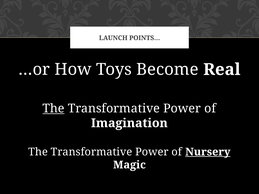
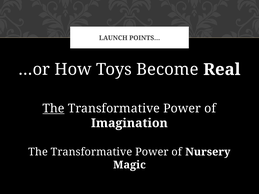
Nursery underline: present -> none
